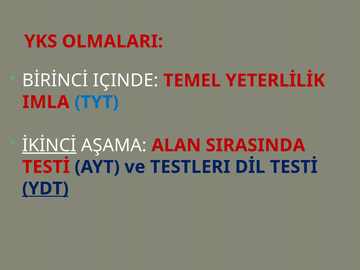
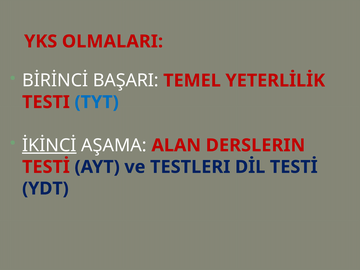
IÇINDE: IÇINDE -> BAŞARI
IMLA: IMLA -> TESTI
SIRASINDA: SIRASINDA -> DERSLERIN
YDT underline: present -> none
